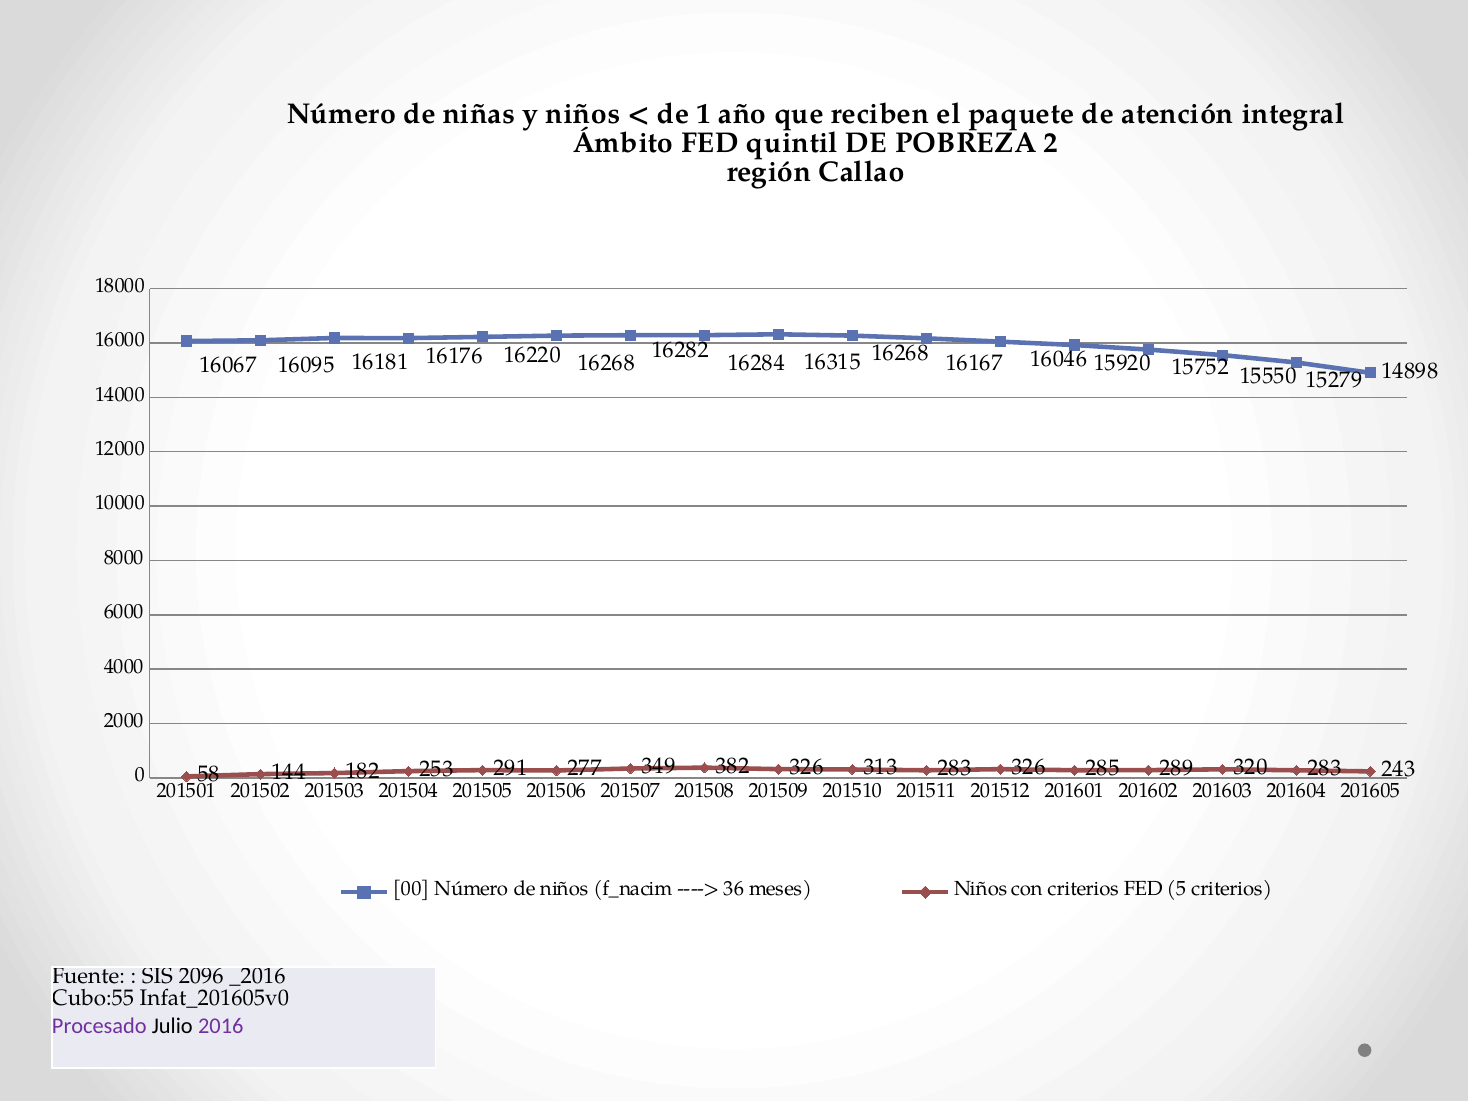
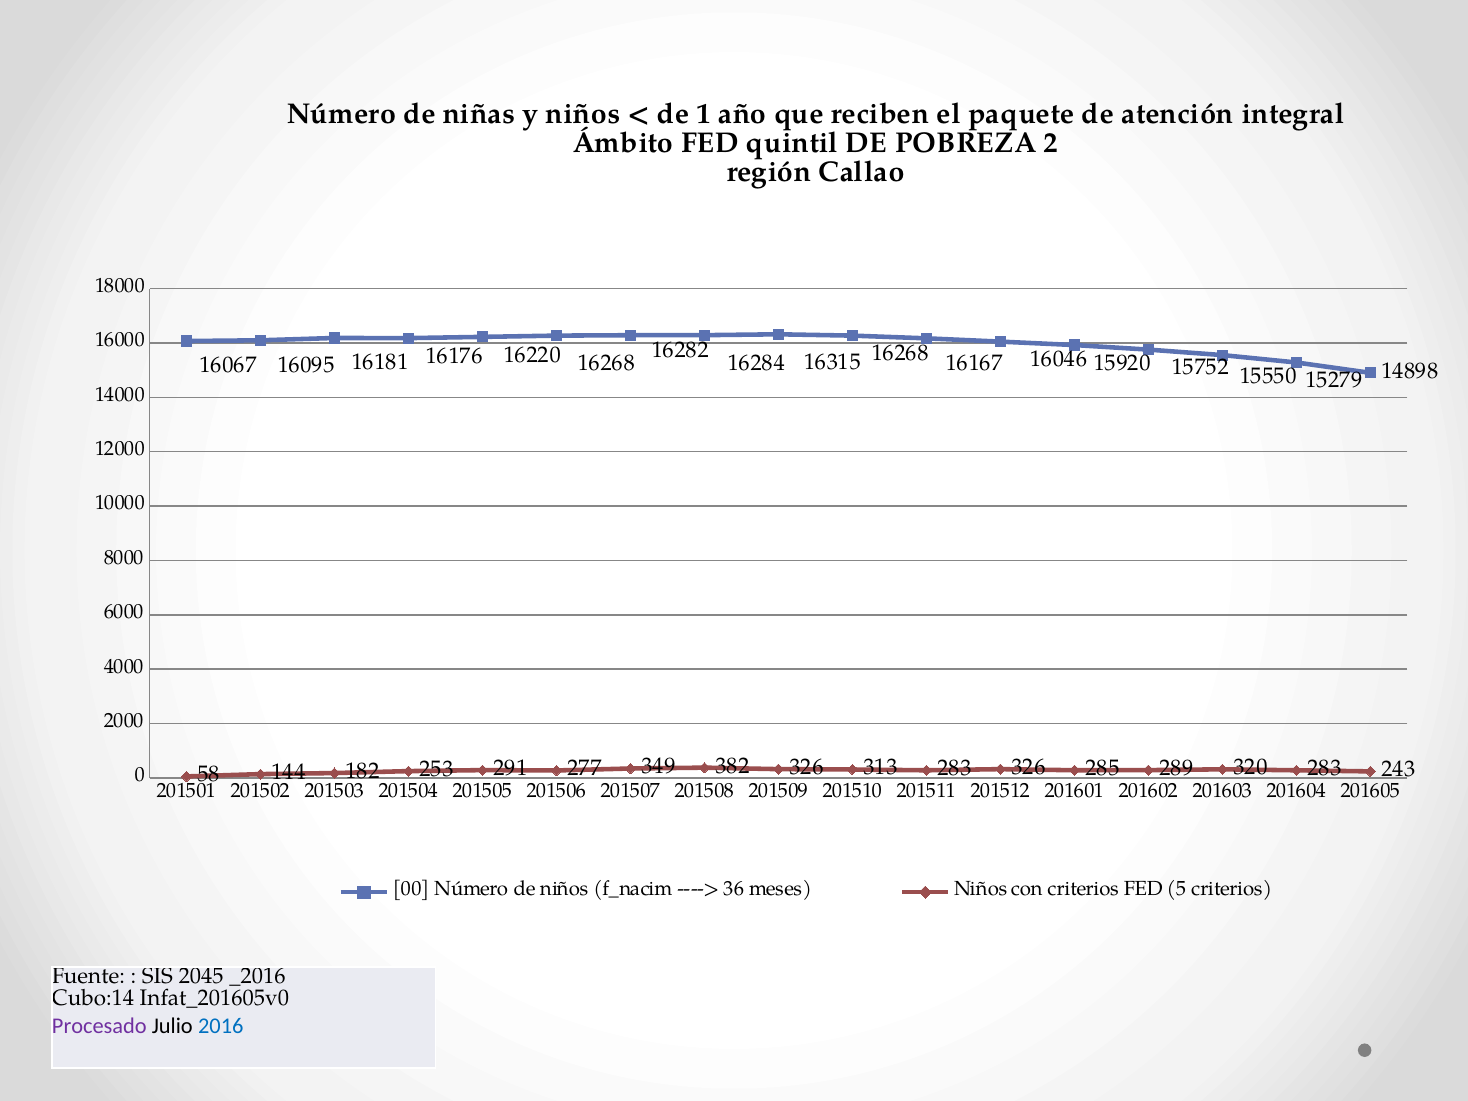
2096: 2096 -> 2045
Cubo:55: Cubo:55 -> Cubo:14
2016 colour: purple -> blue
